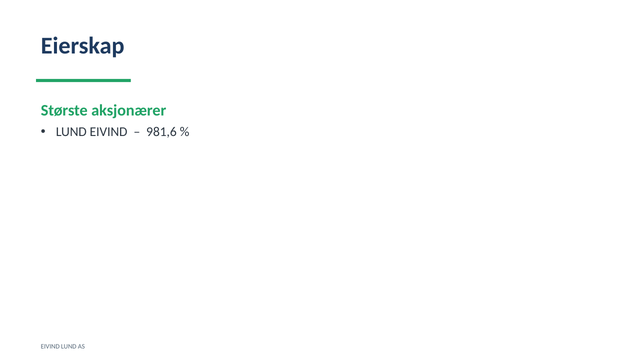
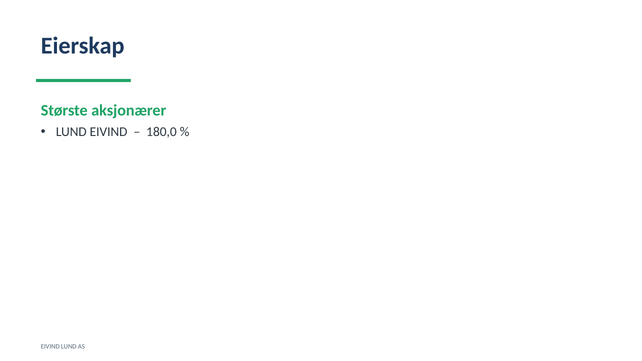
981,6: 981,6 -> 180,0
